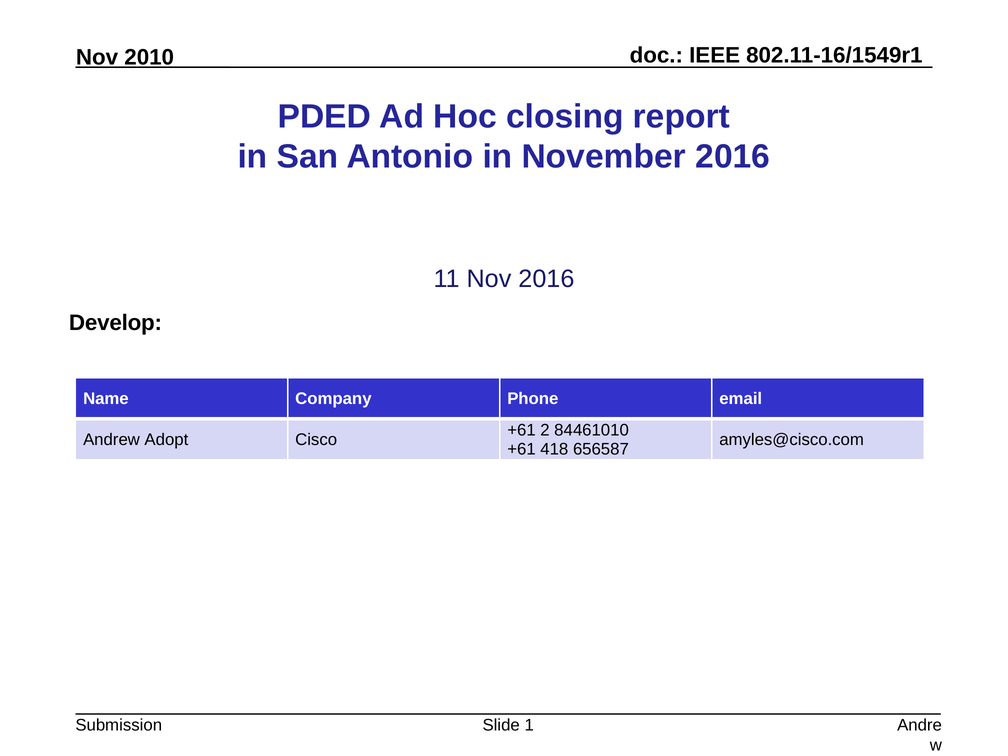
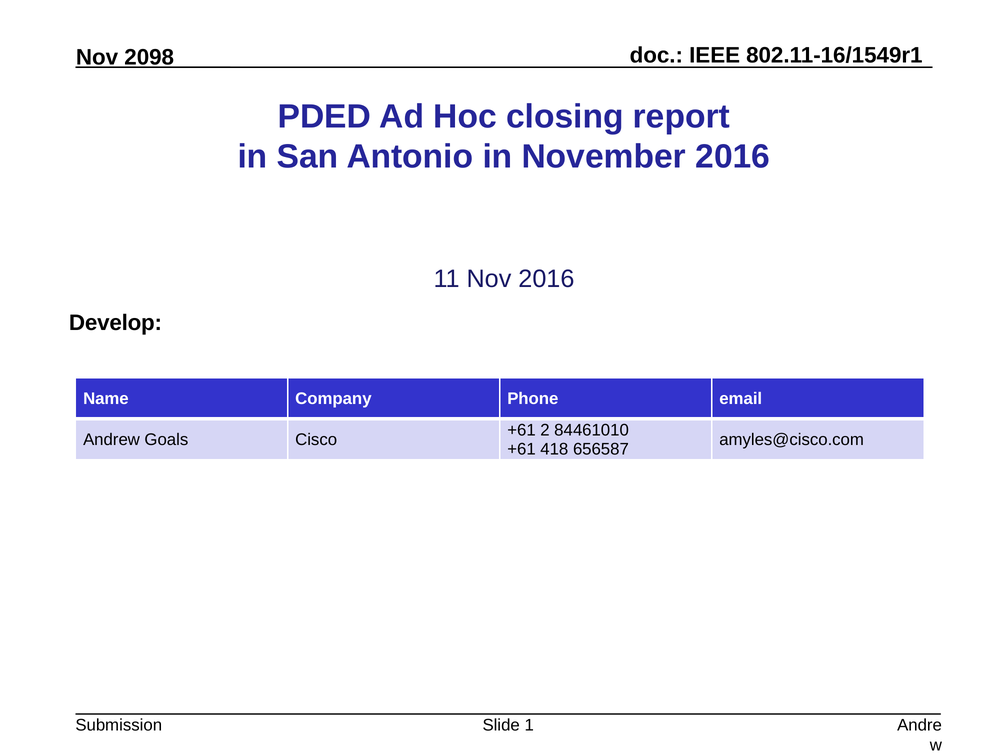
2010: 2010 -> 2098
Adopt: Adopt -> Goals
